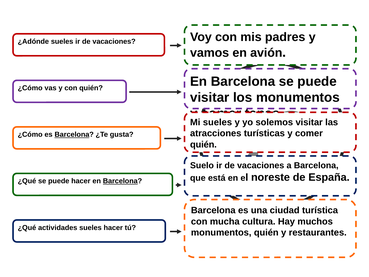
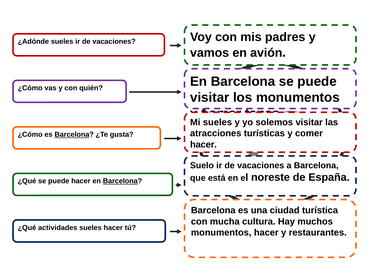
quién at (203, 144): quién -> hacer
monumentos quién: quién -> hacer
